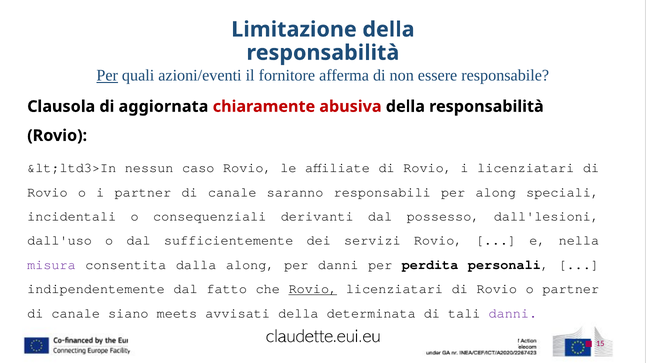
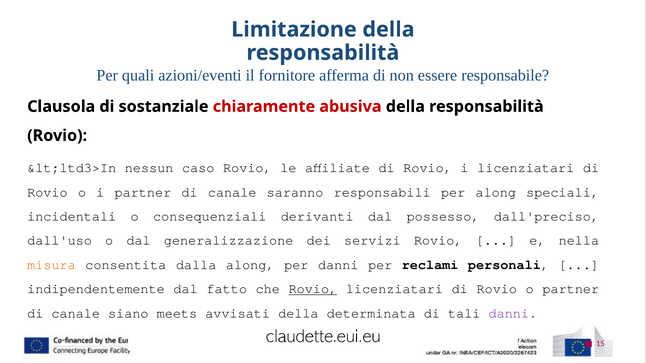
Per at (107, 76) underline: present -> none
aggiornata: aggiornata -> sostanziale
dall'lesioni: dall'lesioni -> dall'preciso
sufficientemente: sufficientemente -> generalizzazione
misura colour: purple -> orange
perdita: perdita -> reclami
